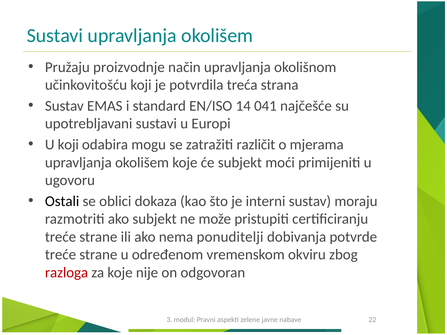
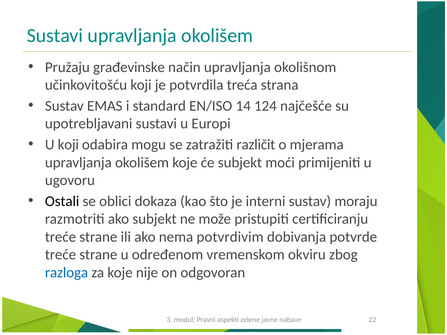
proizvodnje: proizvodnje -> građevinske
041: 041 -> 124
ponuditelji: ponuditelji -> potvrdivim
razloga colour: red -> blue
